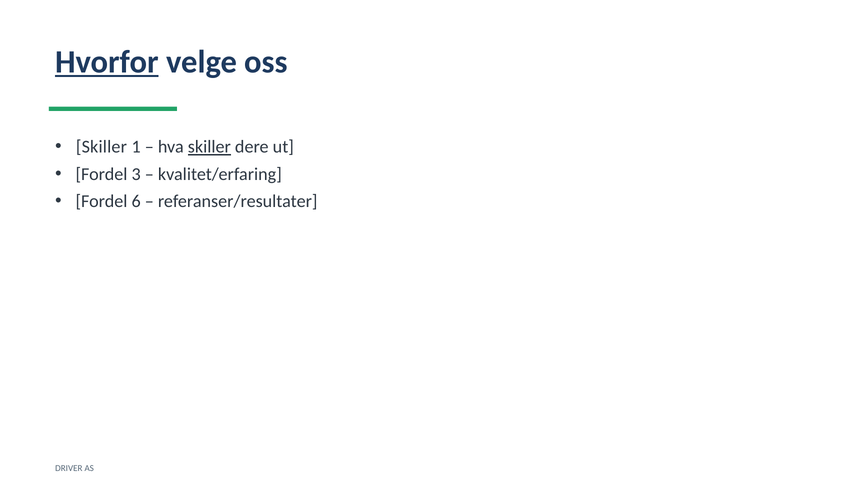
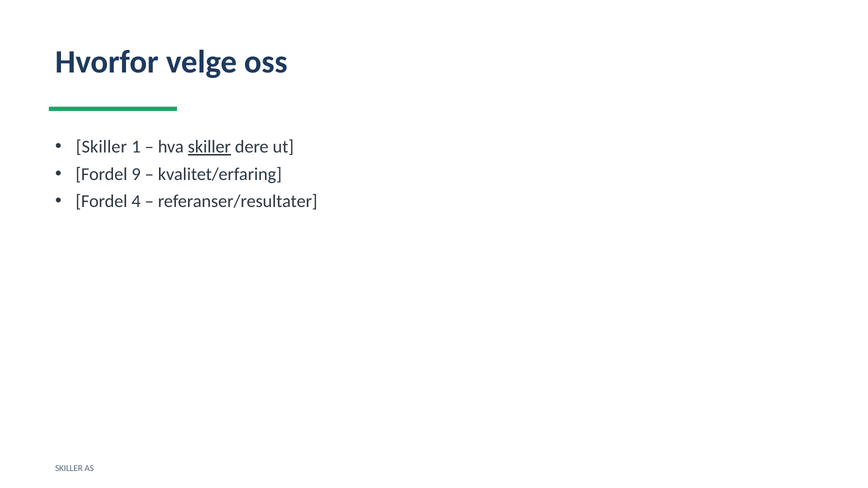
Hvorfor underline: present -> none
3: 3 -> 9
6: 6 -> 4
DRIVER at (69, 468): DRIVER -> SKILLER
